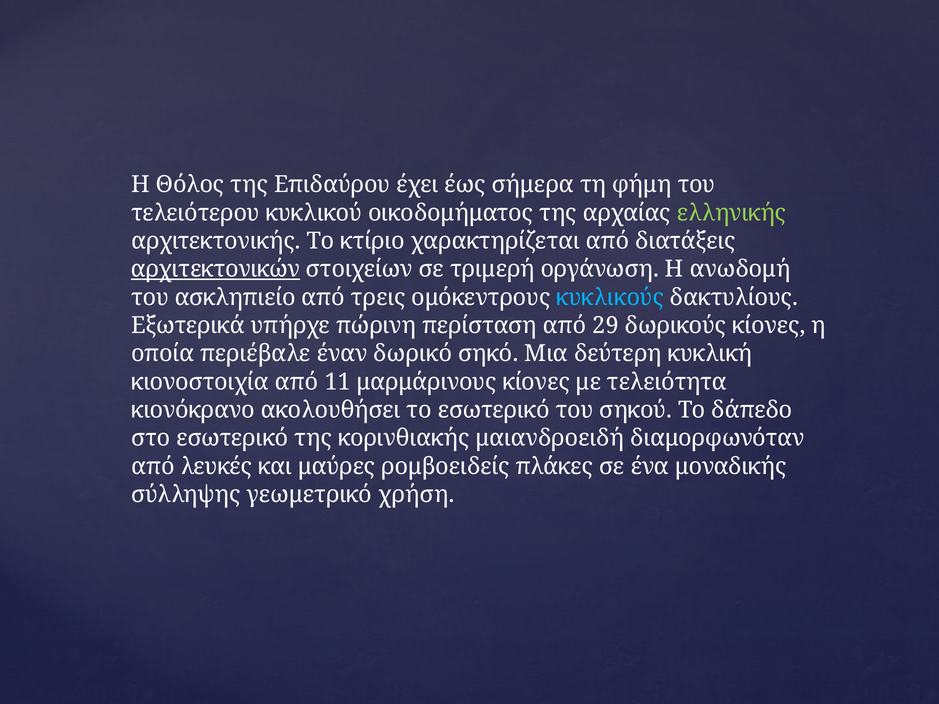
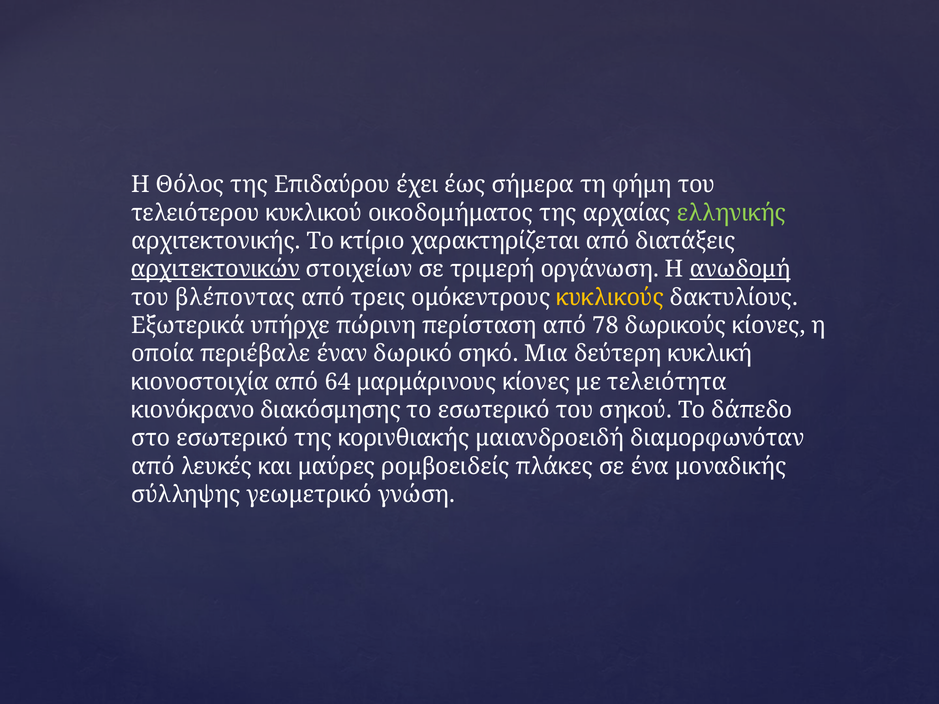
ανωδομή underline: none -> present
ασκληπιείο: ασκληπιείο -> βλέποντας
κυκλικούς colour: light blue -> yellow
29: 29 -> 78
11: 11 -> 64
ακολουθήσει: ακολουθήσει -> διακόσμησης
χρήση: χρήση -> γνώση
